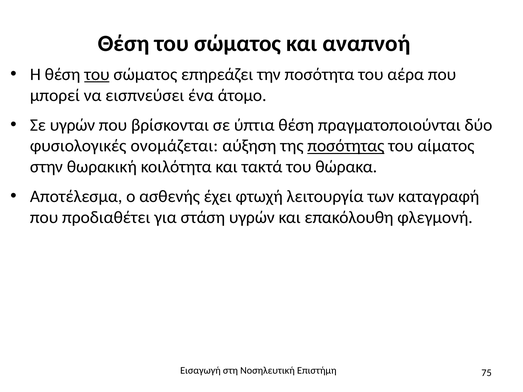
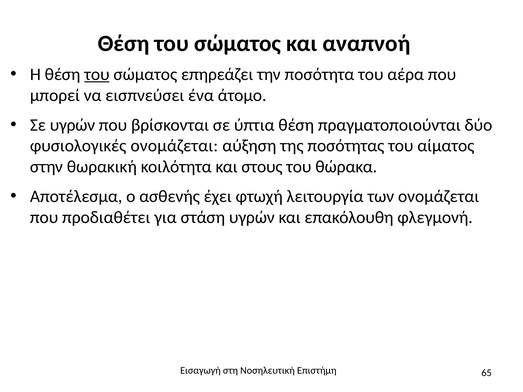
ποσότητας underline: present -> none
τακτά: τακτά -> στους
των καταγραφή: καταγραφή -> ονομάζεται
75: 75 -> 65
